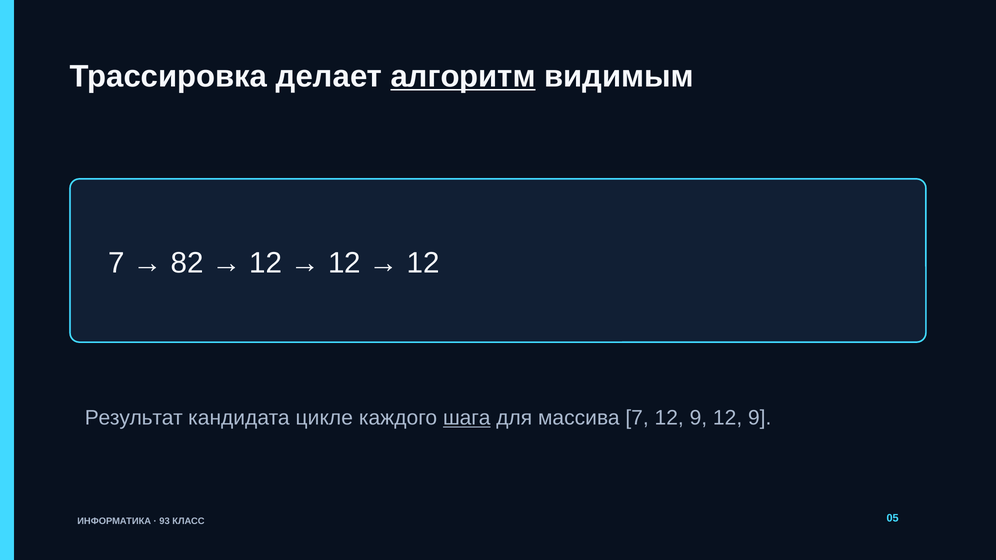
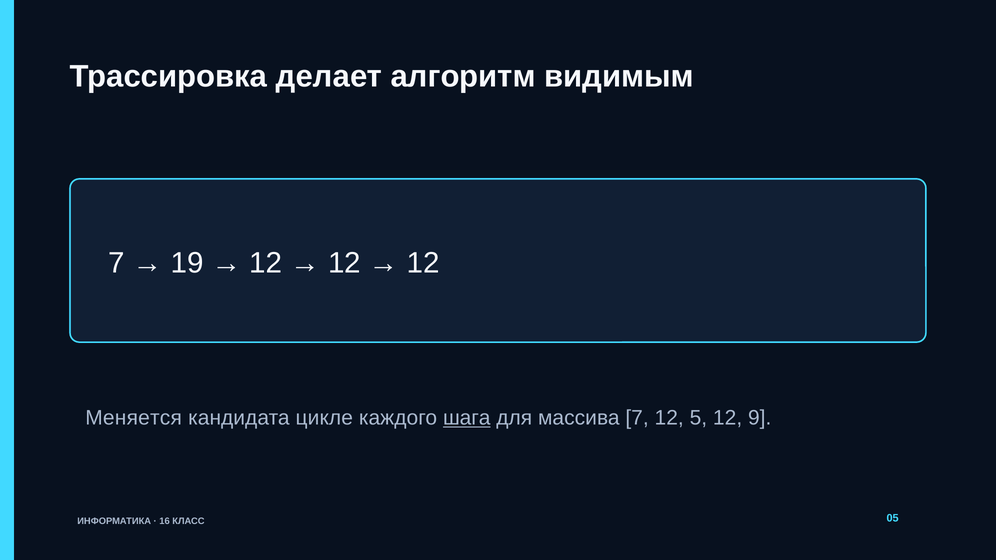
алгоритм underline: present -> none
82: 82 -> 19
Результат: Результат -> Меняется
7 12 9: 9 -> 5
93: 93 -> 16
